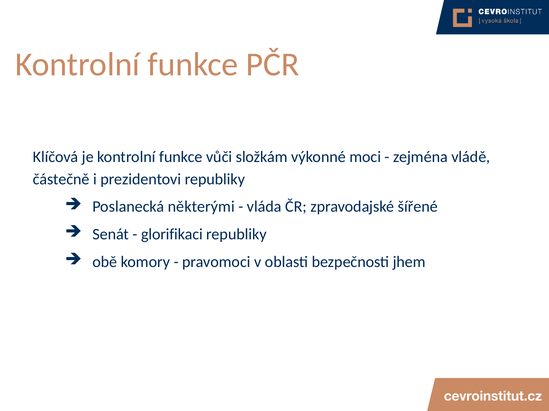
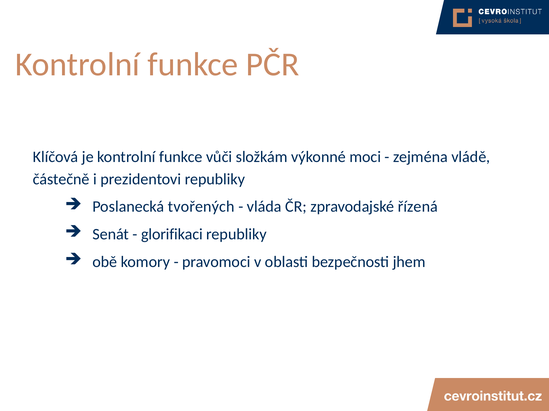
některými: některými -> tvořených
šířené: šířené -> řízená
